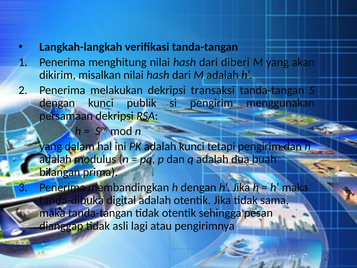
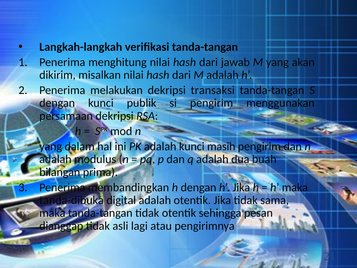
diberi: diberi -> jawab
tetapi: tetapi -> masih
